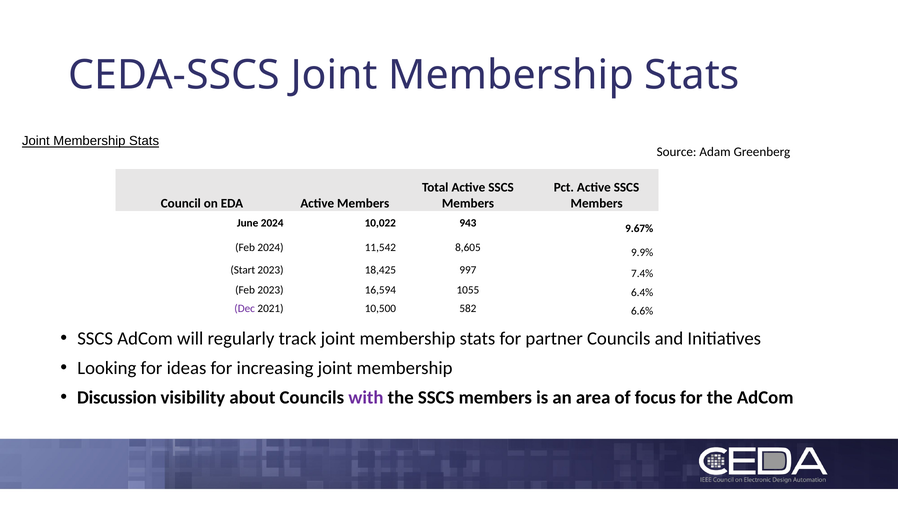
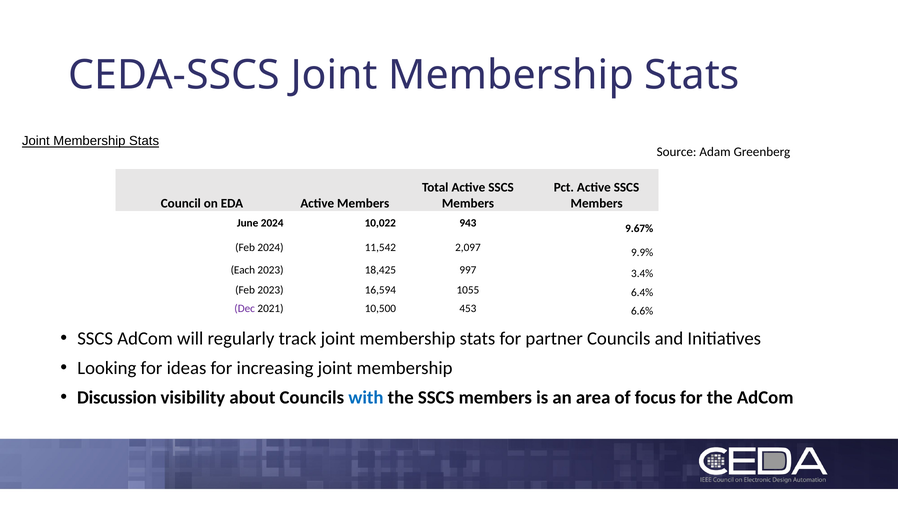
8,605: 8,605 -> 2,097
Start: Start -> Each
7.4%: 7.4% -> 3.4%
582: 582 -> 453
with colour: purple -> blue
